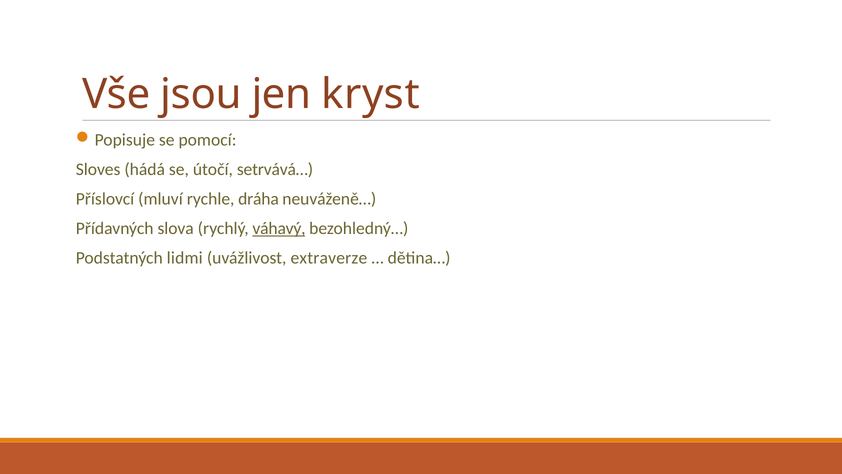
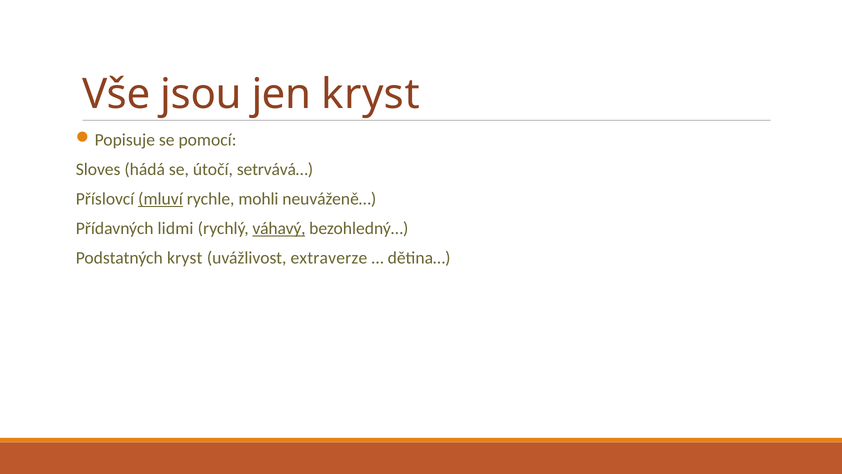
mluví underline: none -> present
dráha: dráha -> mohli
slova: slova -> lidmi
Podstatných lidmi: lidmi -> kryst
